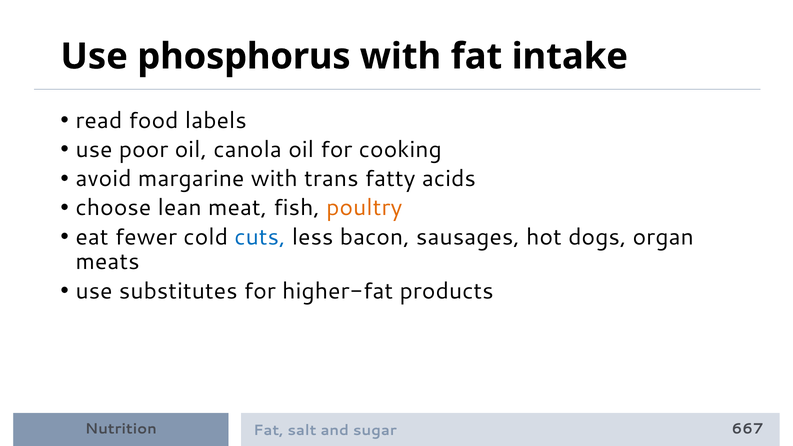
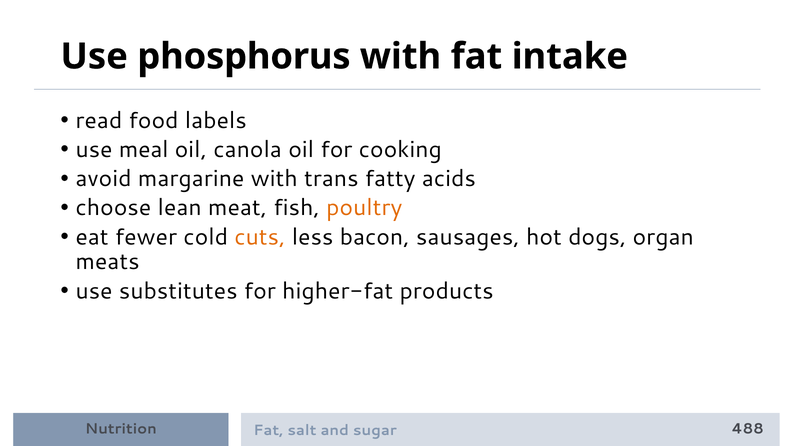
poor: poor -> meal
cuts colour: blue -> orange
667: 667 -> 488
